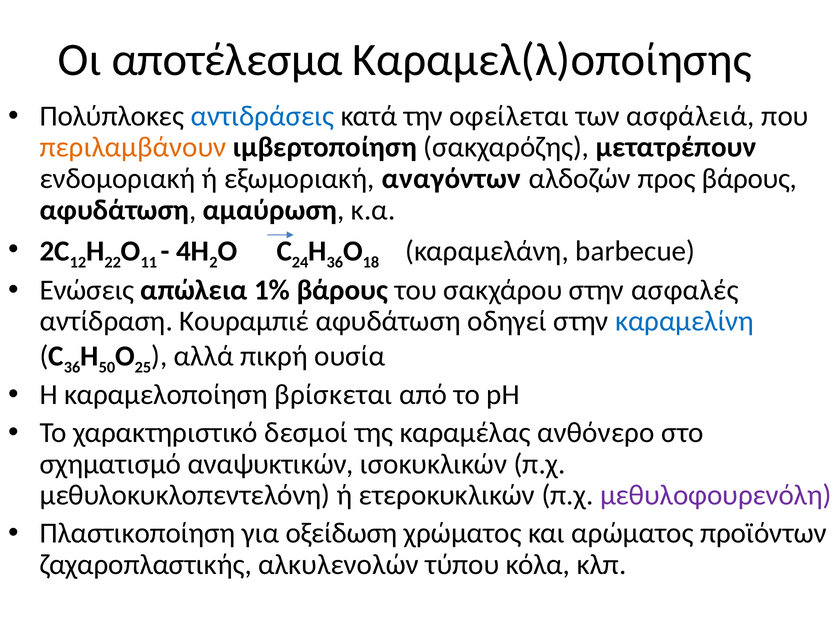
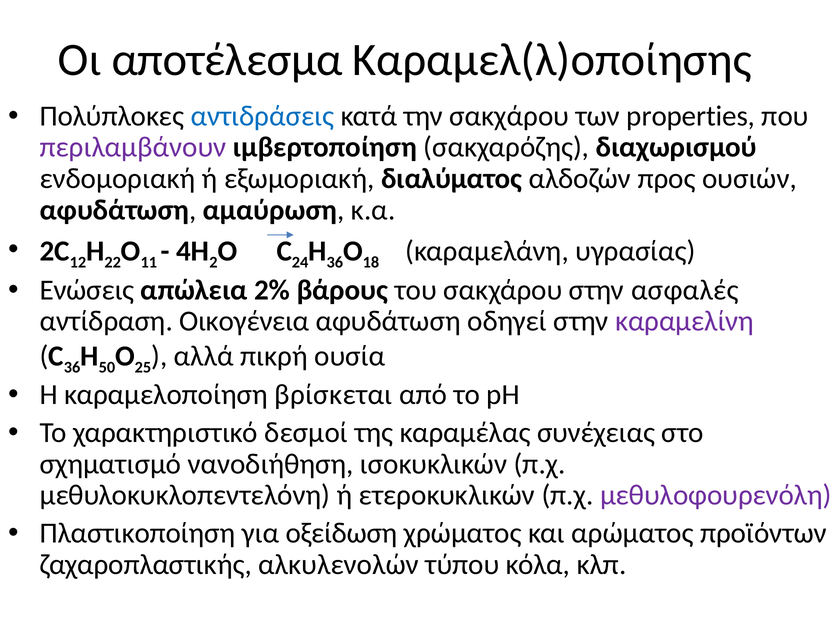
την οφείλεται: οφείλεται -> σακχάρου
ασφάλειά: ασφάλειά -> properties
περιλαμβάνουν colour: orange -> purple
μετατρέπουν: μετατρέπουν -> διαχωρισμού
αναγόντων: αναγόντων -> διαλύματος
προς βάρους: βάρους -> ουσιών
barbecue: barbecue -> υγρασίας
1%: 1% -> 2%
Κουραμπιέ: Κουραμπιέ -> Οικογένεια
καραμελίνη colour: blue -> purple
ανθόνερο: ανθόνερο -> συνέχειας
αναψυκτικών: αναψυκτικών -> νανοδιήθηση
